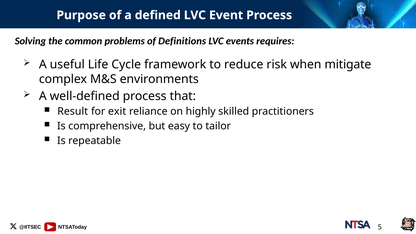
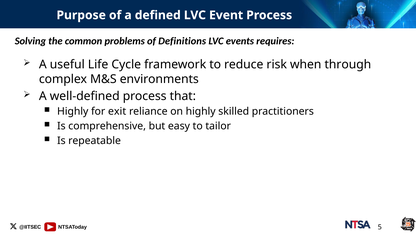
mitigate: mitigate -> through
Result at (73, 112): Result -> Highly
